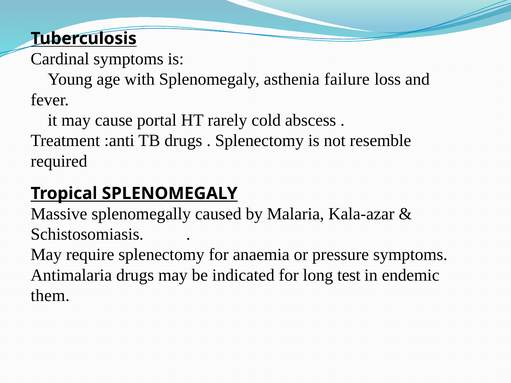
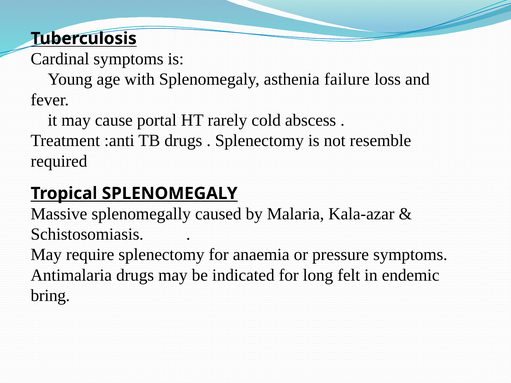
test: test -> felt
them: them -> bring
